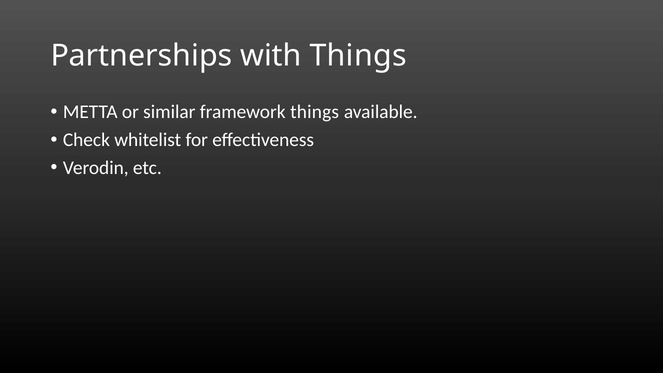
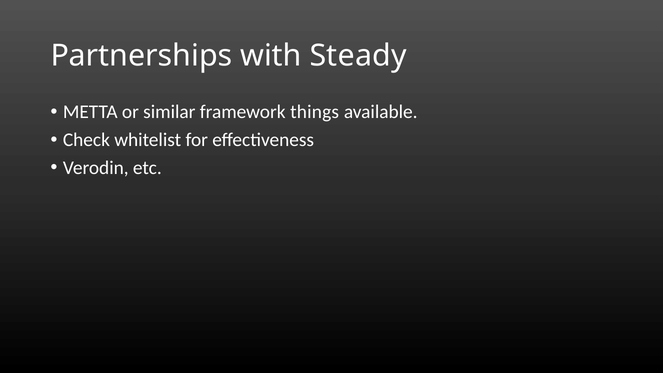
with Things: Things -> Steady
